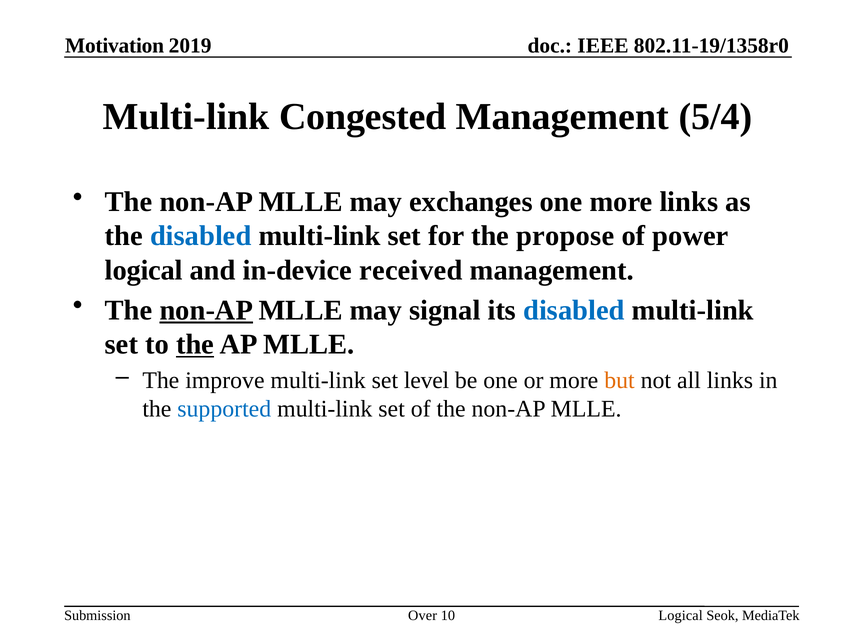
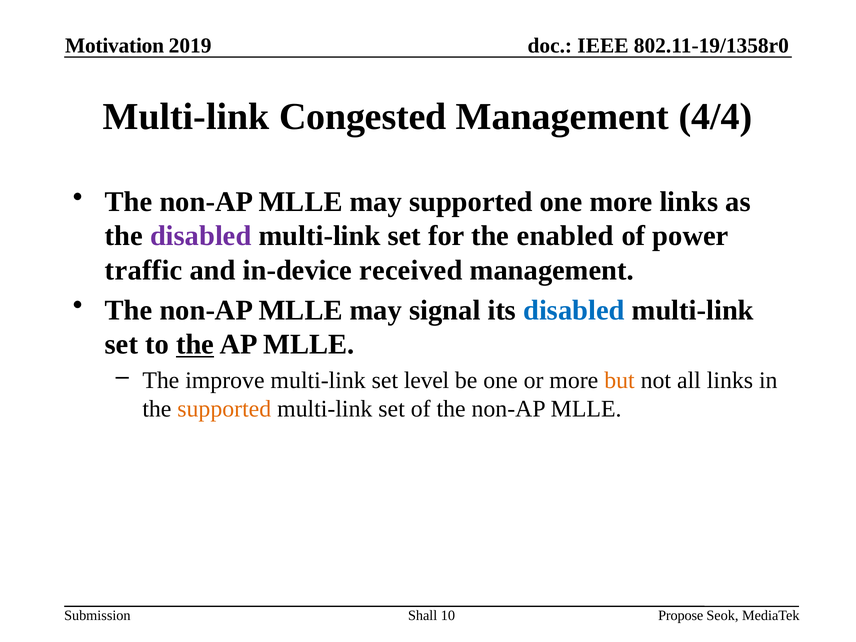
5/4: 5/4 -> 4/4
may exchanges: exchanges -> supported
disabled at (201, 236) colour: blue -> purple
propose: propose -> enabled
logical at (144, 270): logical -> traffic
non-AP at (206, 310) underline: present -> none
supported at (224, 409) colour: blue -> orange
Logical at (681, 616): Logical -> Propose
Over: Over -> Shall
